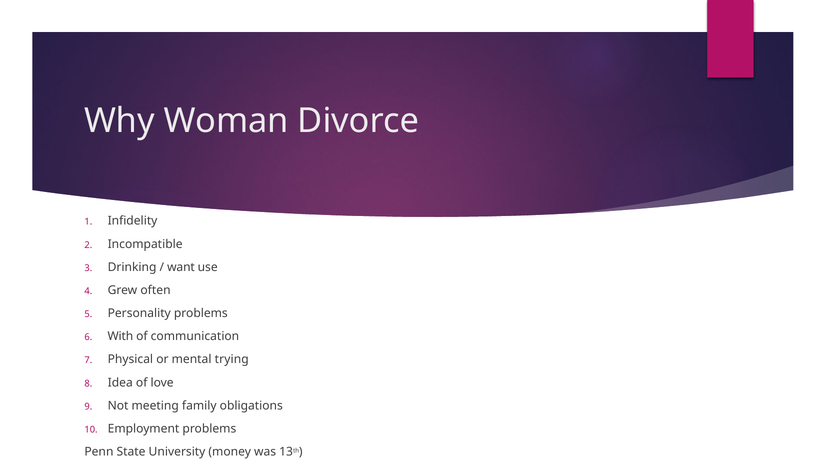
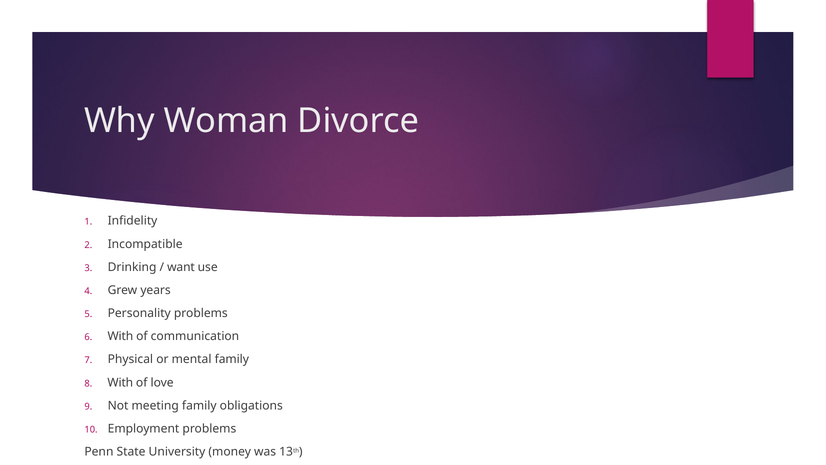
often: often -> years
mental trying: trying -> family
Idea at (120, 382): Idea -> With
